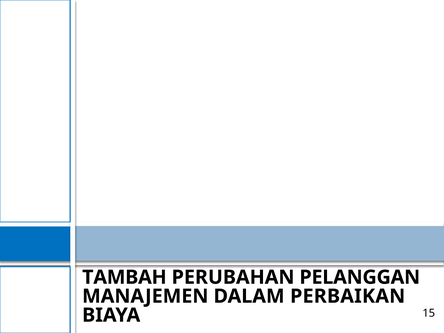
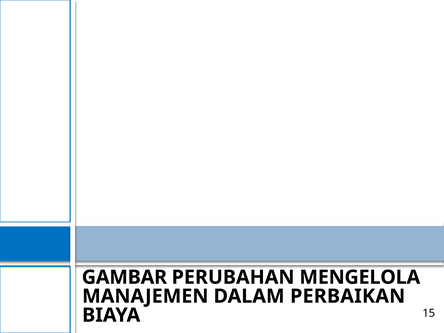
TAMBAH: TAMBAH -> GAMBAR
PELANGGAN: PELANGGAN -> MENGELOLA
